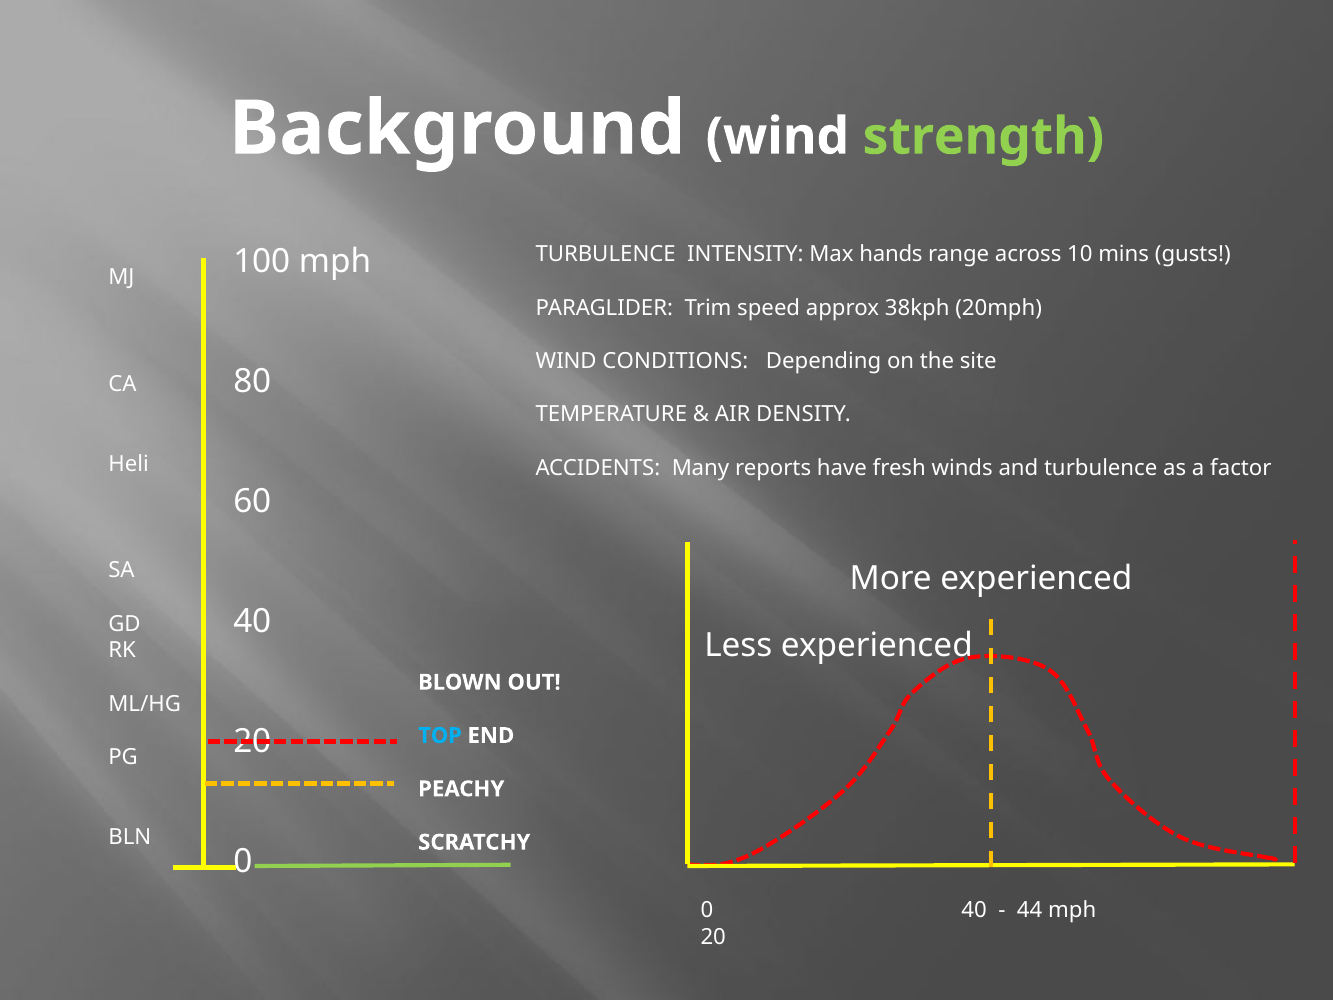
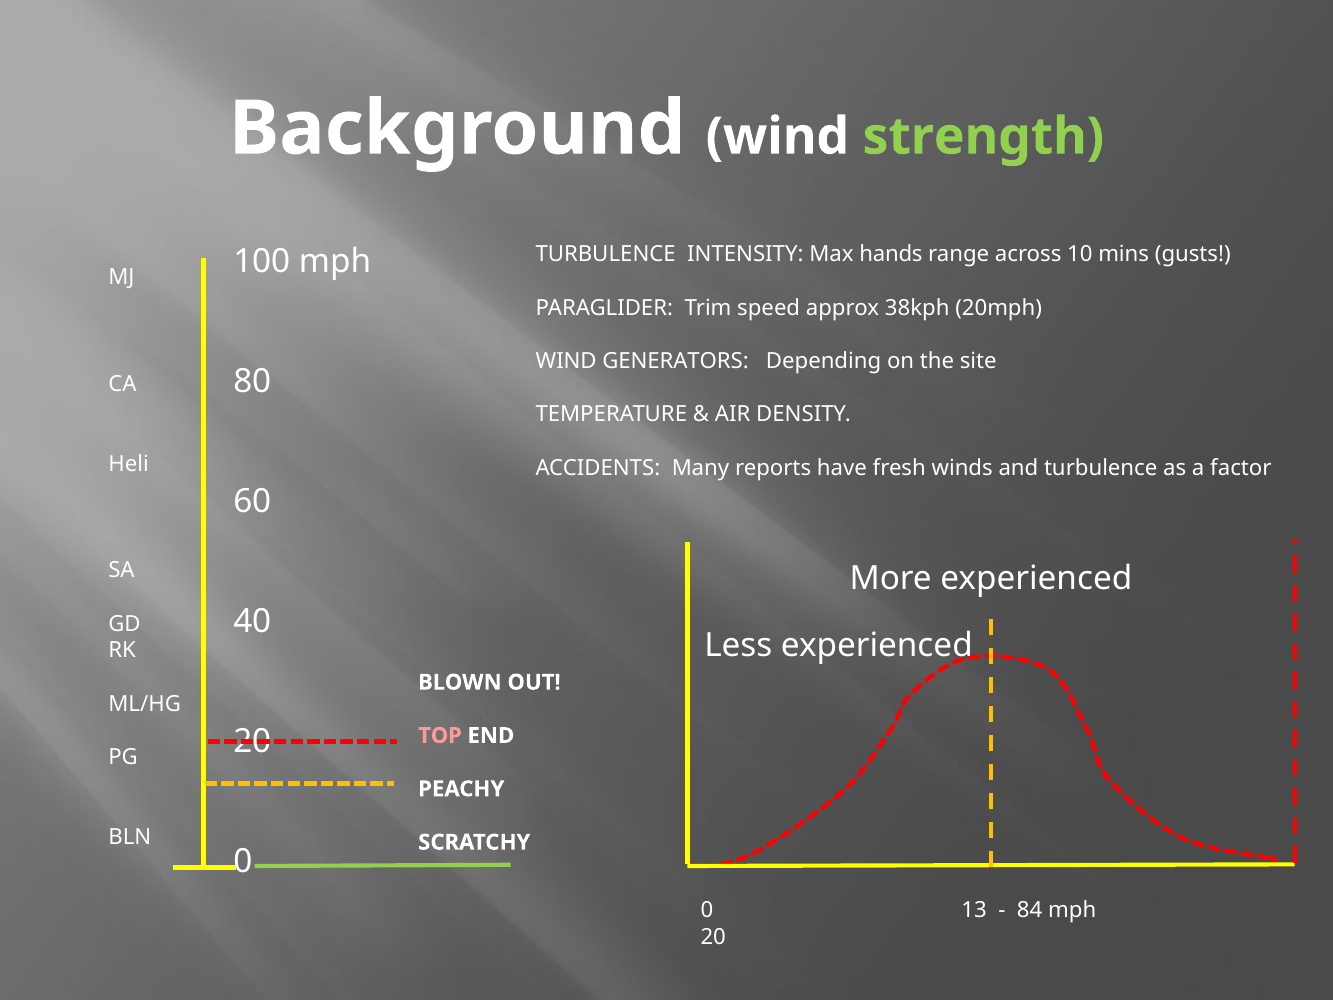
CONDITIONS: CONDITIONS -> GENERATORS
TOP colour: light blue -> pink
0 40: 40 -> 13
44: 44 -> 84
